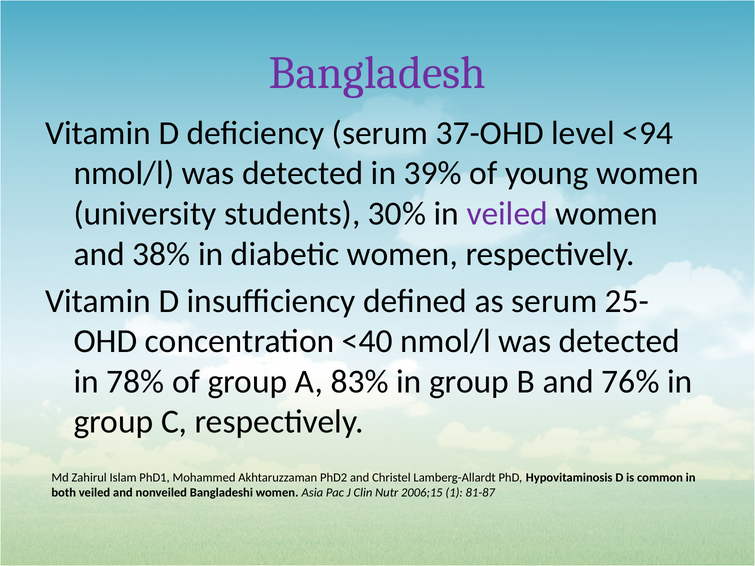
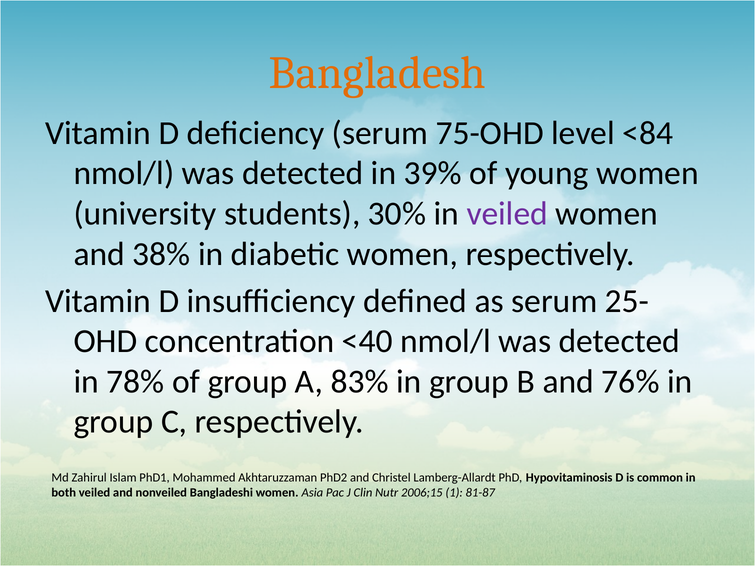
Bangladesh colour: purple -> orange
37-OHD: 37-OHD -> 75-OHD
<94: <94 -> <84
